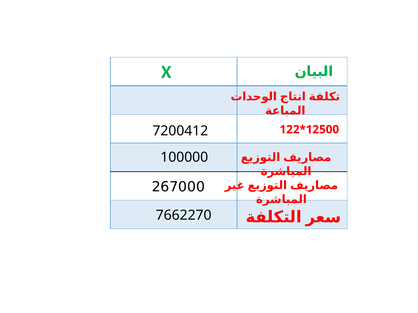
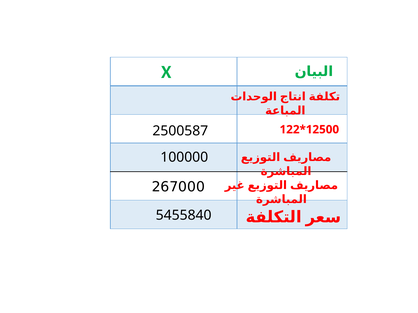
7200412: 7200412 -> 2500587
7662270: 7662270 -> 5455840
